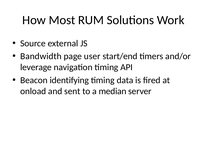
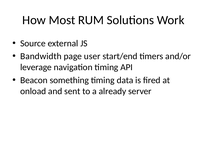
identifying: identifying -> something
median: median -> already
